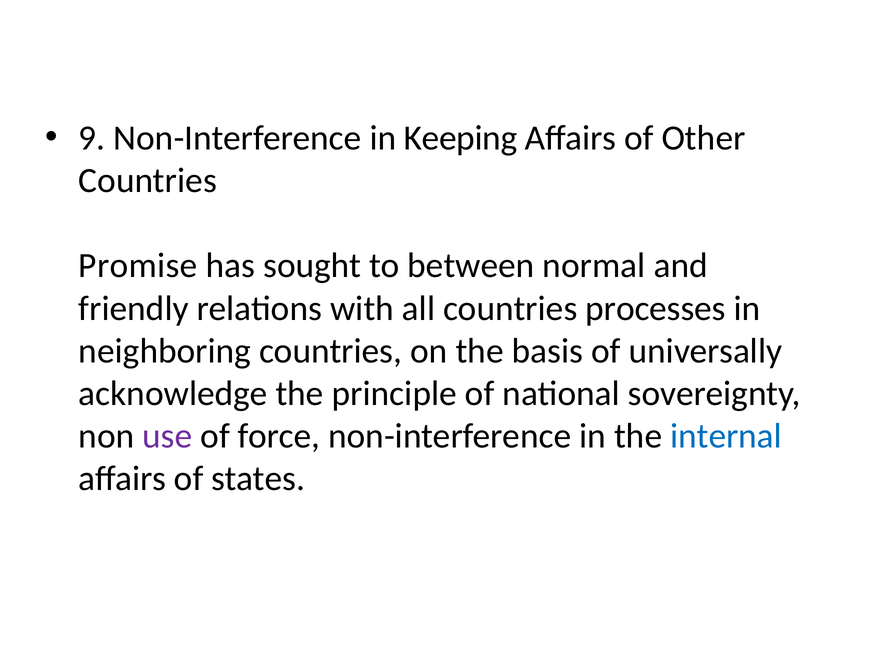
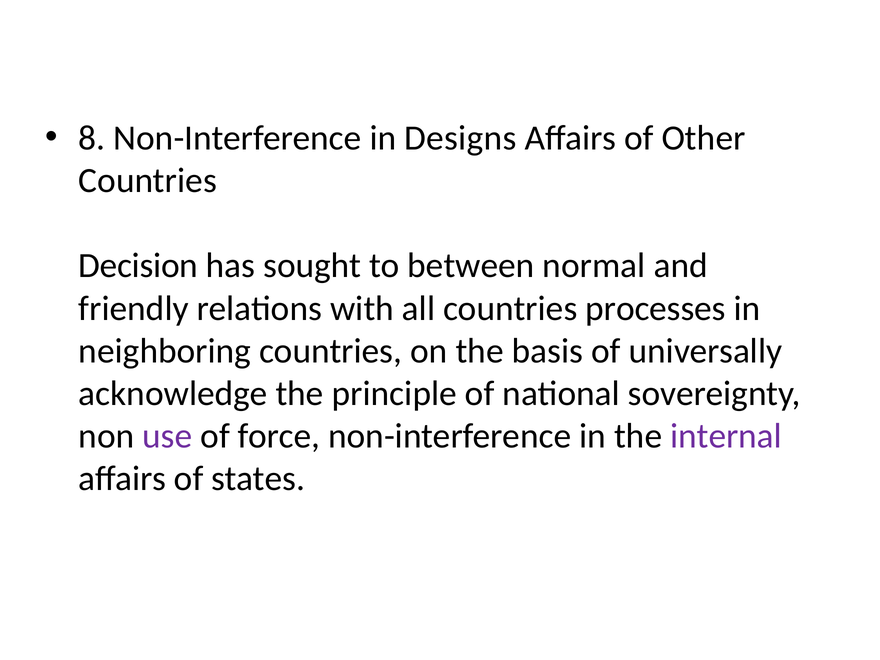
9: 9 -> 8
Keeping: Keeping -> Designs
Promise: Promise -> Decision
internal colour: blue -> purple
